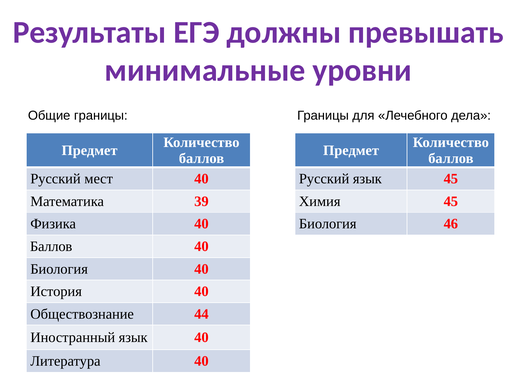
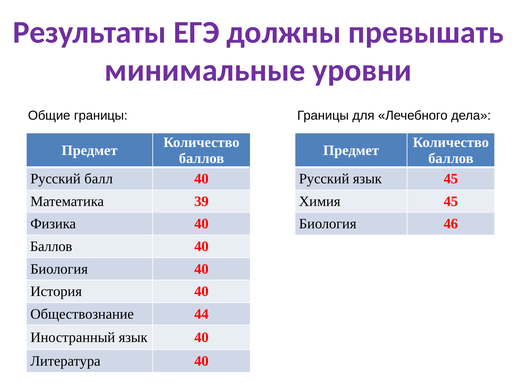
мест: мест -> балл
